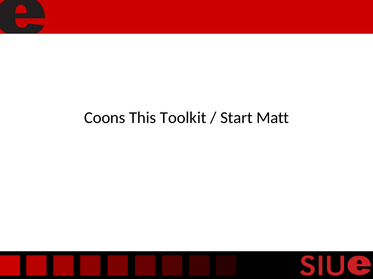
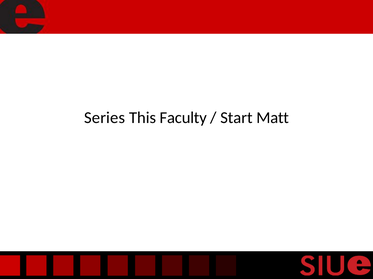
Coons: Coons -> Series
Toolkit: Toolkit -> Faculty
